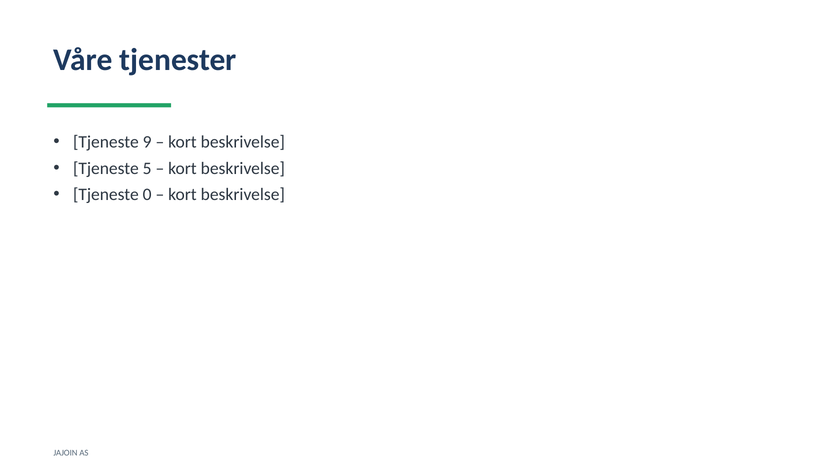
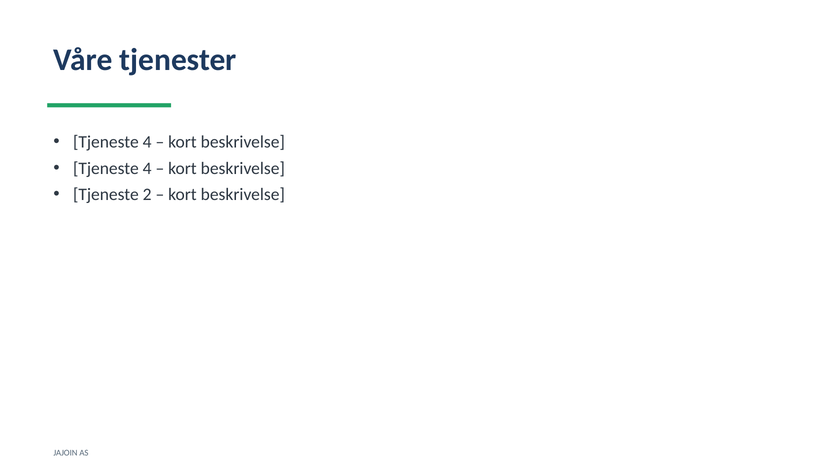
9 at (147, 142): 9 -> 4
5 at (147, 168): 5 -> 4
0: 0 -> 2
